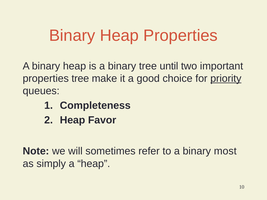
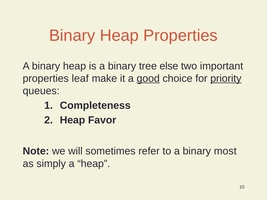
until: until -> else
properties tree: tree -> leaf
good underline: none -> present
